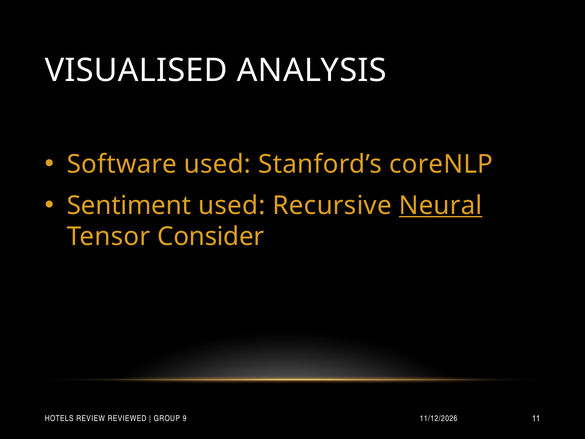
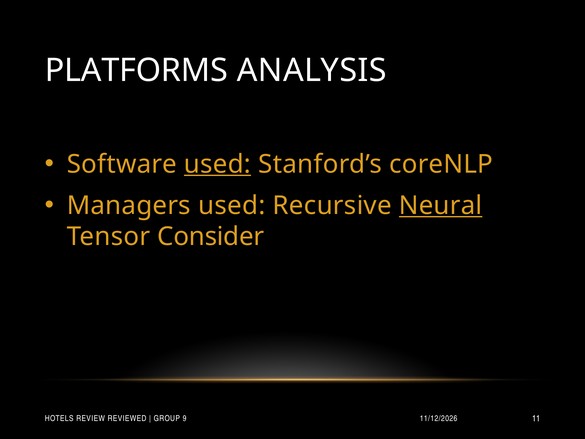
VISUALISED: VISUALISED -> PLATFORMS
used at (217, 164) underline: none -> present
Sentiment: Sentiment -> Managers
